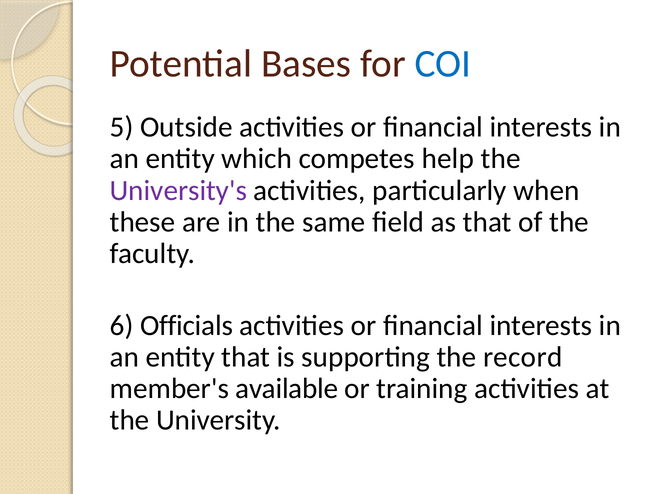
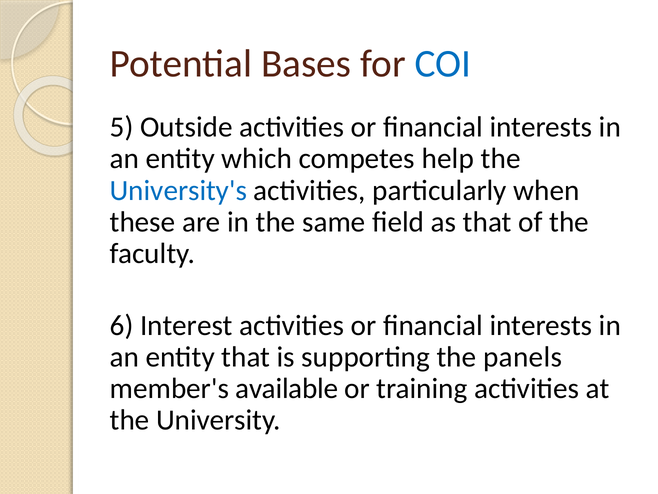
University's colour: purple -> blue
Officials: Officials -> Interest
record: record -> panels
